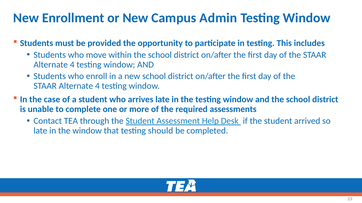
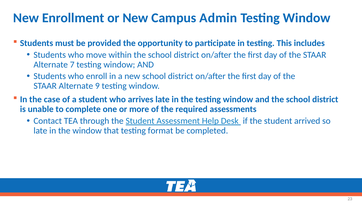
4 at (72, 65): 4 -> 7
4 at (97, 86): 4 -> 9
should: should -> format
